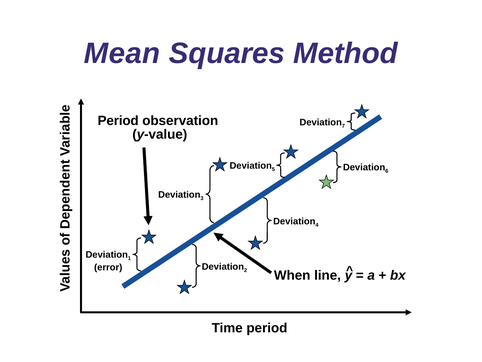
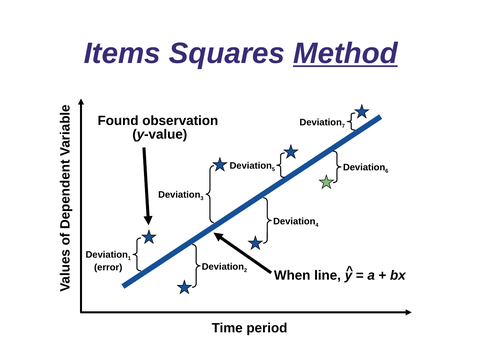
Mean: Mean -> Items
Method underline: none -> present
Period at (118, 121): Period -> Found
